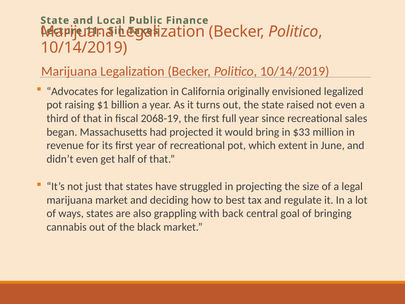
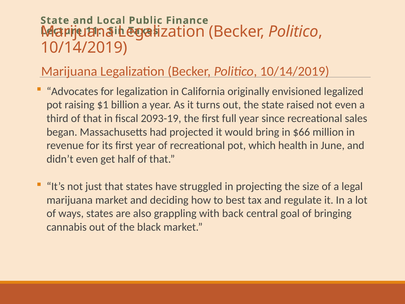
2068-19: 2068-19 -> 2093-19
$33: $33 -> $66
extent: extent -> health
